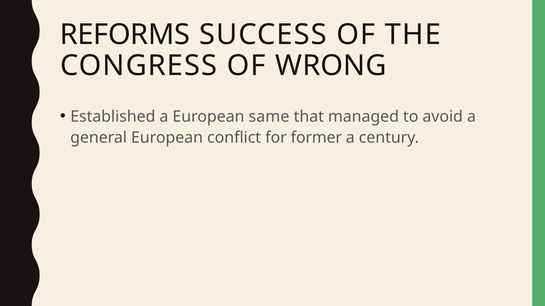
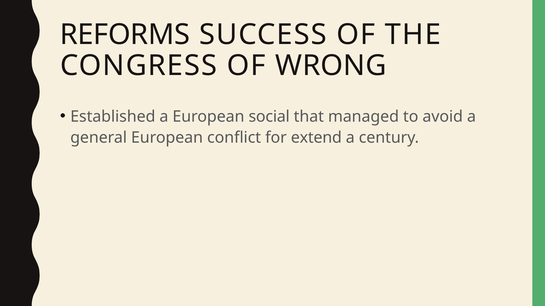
same: same -> social
former: former -> extend
